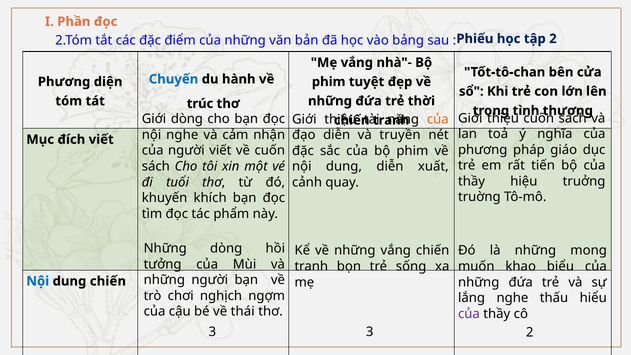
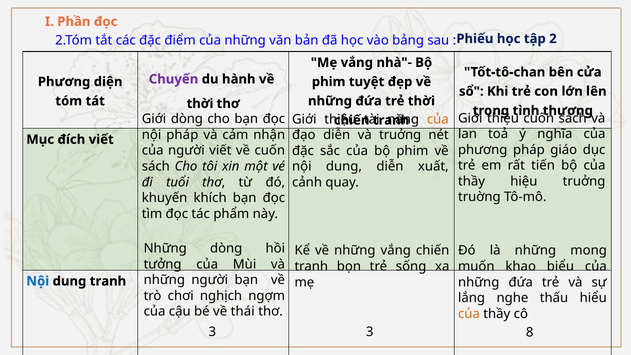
Chuyến colour: blue -> purple
trúc at (200, 104): trúc -> thời
nội nghe: nghe -> pháp
và truyền: truyền -> truởng
dung chiến: chiến -> tranh
của at (469, 314) colour: purple -> orange
3 2: 2 -> 8
